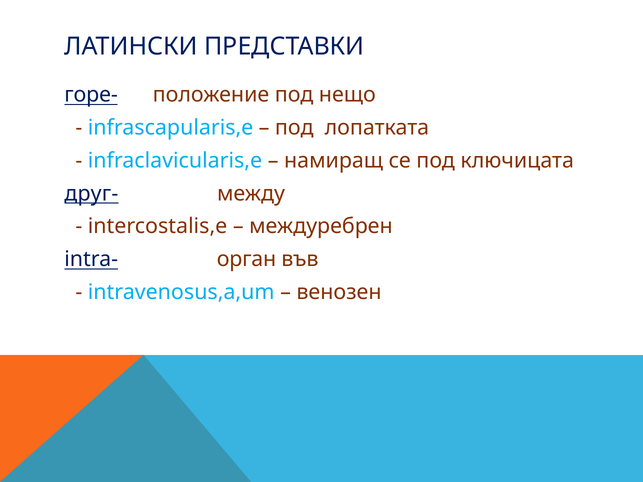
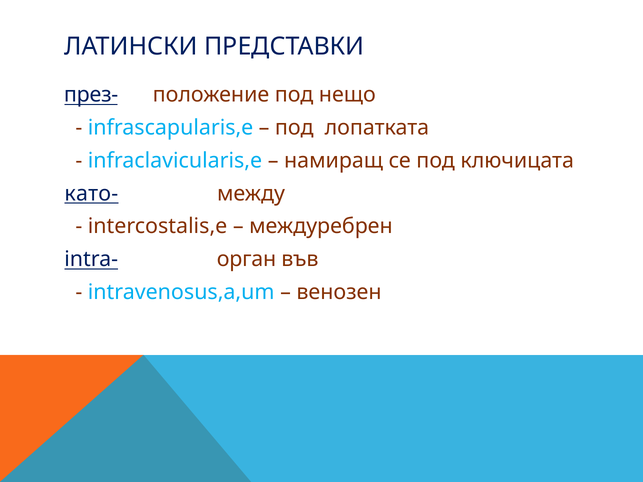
горе-: горе- -> през-
друг-: друг- -> като-
